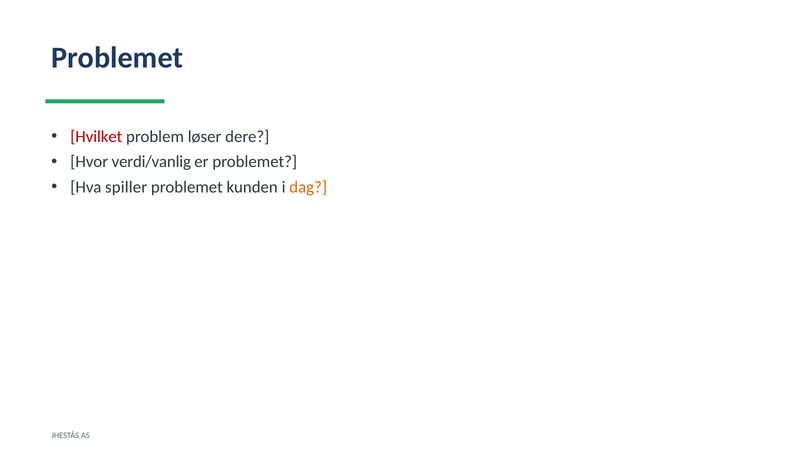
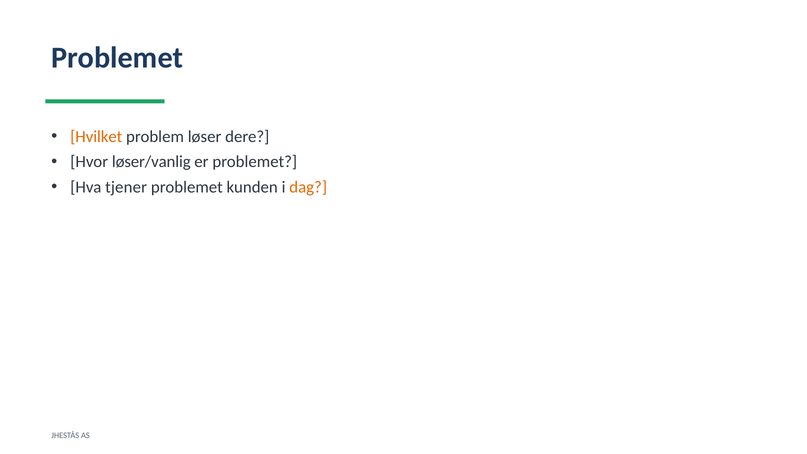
Hvilket colour: red -> orange
verdi/vanlig: verdi/vanlig -> løser/vanlig
spiller: spiller -> tjener
